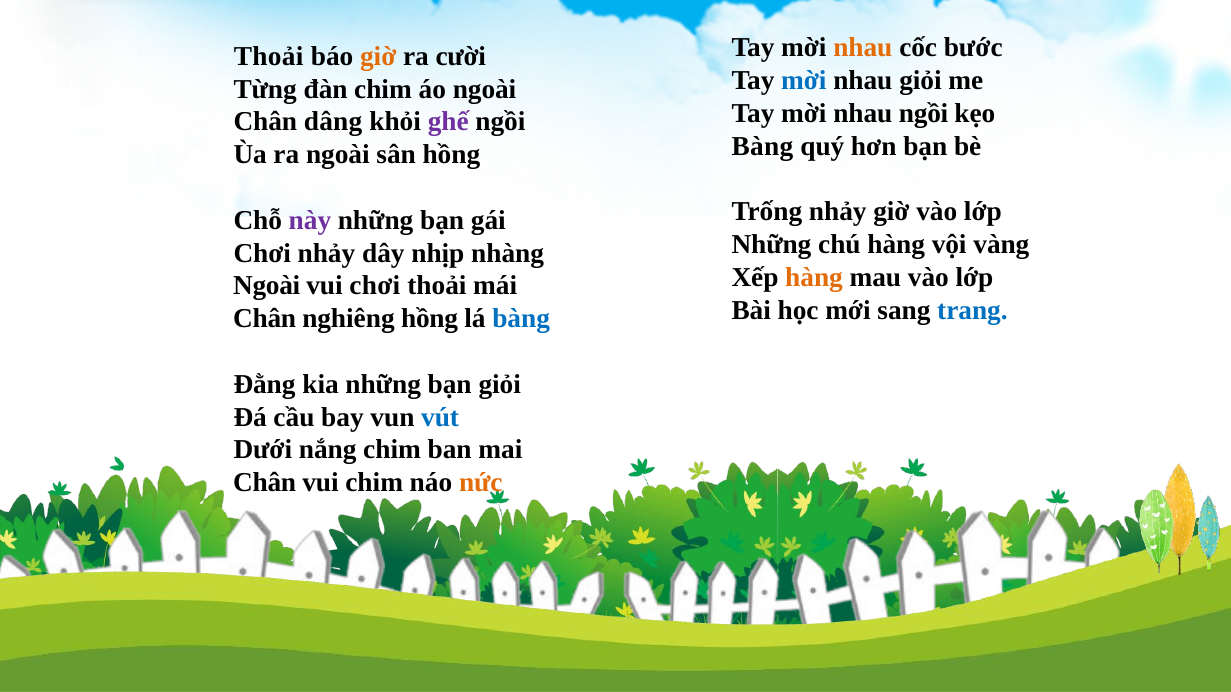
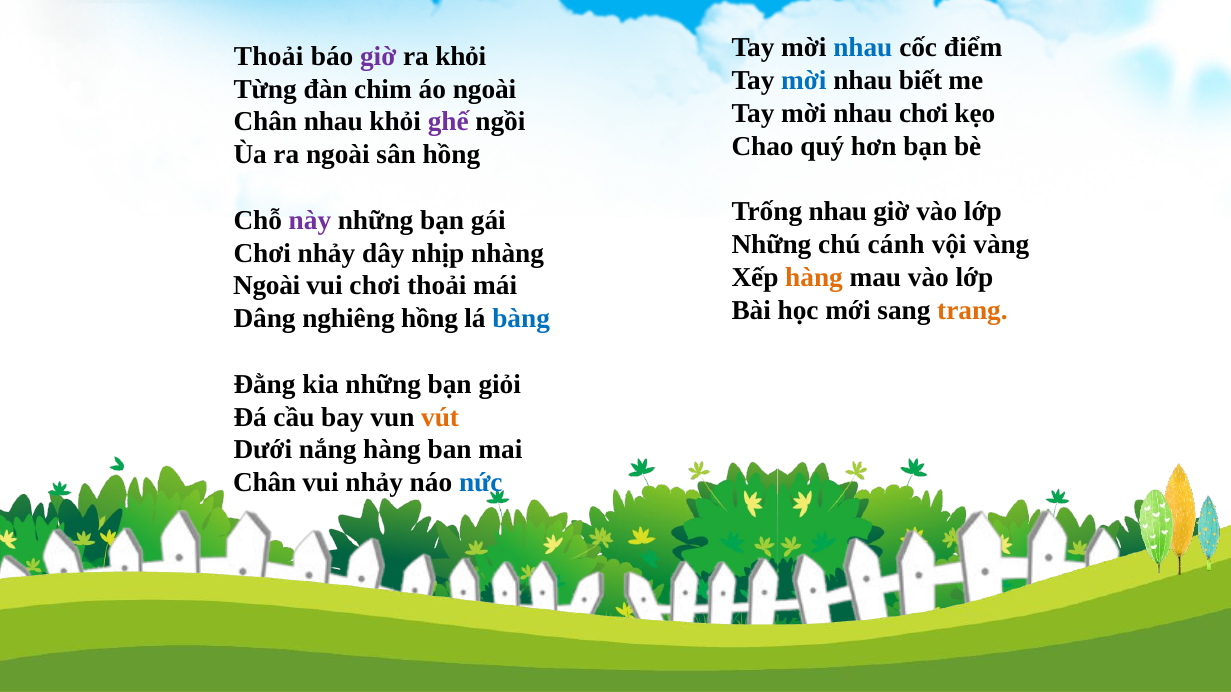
nhau at (863, 48) colour: orange -> blue
bước: bước -> điểm
giờ at (378, 56) colour: orange -> purple
ra cười: cười -> khỏi
nhau giỏi: giỏi -> biết
nhau ngồi: ngồi -> chơi
Chân dâng: dâng -> nhau
Bàng at (762, 146): Bàng -> Chao
Trống nhảy: nhảy -> nhau
chú hàng: hàng -> cánh
trang colour: blue -> orange
Chân at (265, 319): Chân -> Dâng
vút colour: blue -> orange
nắng chim: chim -> hàng
vui chim: chim -> nhảy
nức colour: orange -> blue
